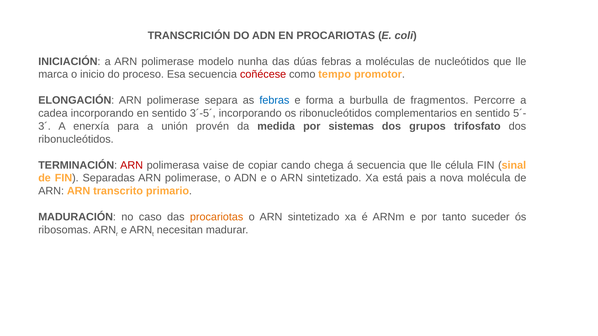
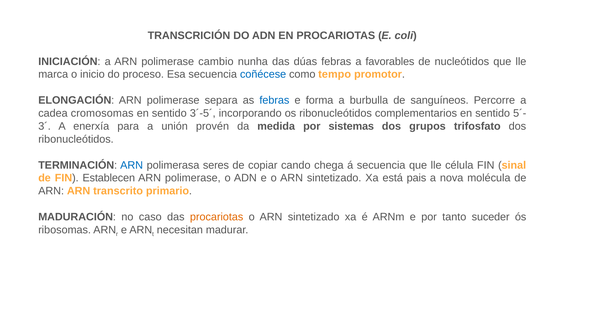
modelo: modelo -> cambio
moléculas: moléculas -> favorables
coñécese colour: red -> blue
fragmentos: fragmentos -> sanguíneos
cadea incorporando: incorporando -> cromosomas
ARN at (132, 165) colour: red -> blue
vaise: vaise -> seres
Separadas: Separadas -> Establecen
